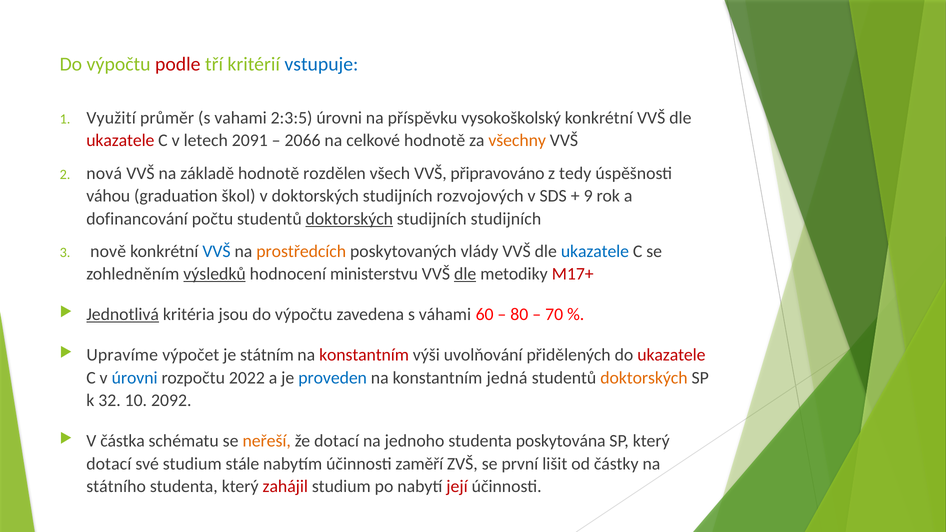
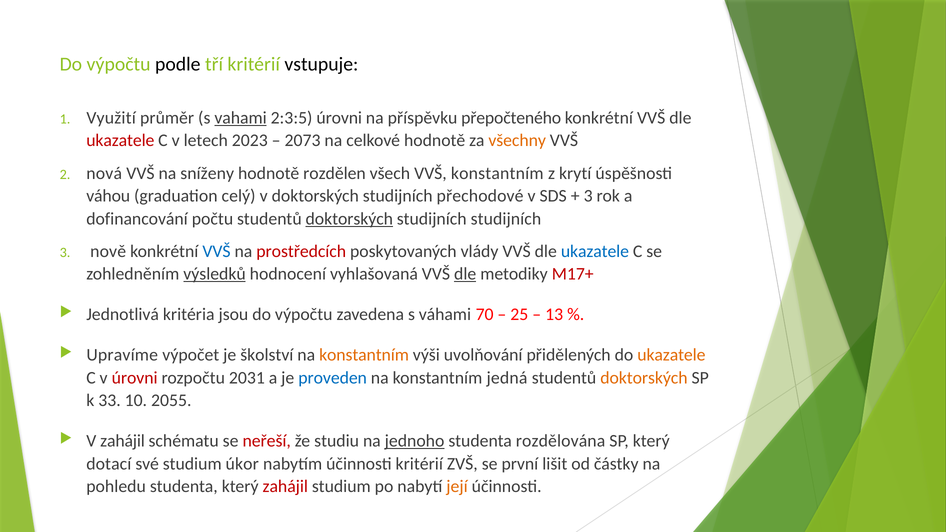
podle colour: red -> black
vstupuje colour: blue -> black
vahami underline: none -> present
vysokoškolský: vysokoškolský -> přepočteného
2091: 2091 -> 2023
2066: 2066 -> 2073
základě: základě -> sníženy
VVŠ připravováno: připravováno -> konstantním
tedy: tedy -> krytí
škol: škol -> celý
rozvojových: rozvojových -> přechodové
9 at (588, 196): 9 -> 3
prostředcích colour: orange -> red
ministerstvu: ministerstvu -> vyhlašovaná
Jednotlivá underline: present -> none
60: 60 -> 70
80: 80 -> 25
70: 70 -> 13
státním: státním -> školství
konstantním at (364, 355) colour: red -> orange
ukazatele at (671, 355) colour: red -> orange
úrovni at (135, 378) colour: blue -> red
2022: 2022 -> 2031
32: 32 -> 33
2092: 2092 -> 2055
V částka: částka -> zahájil
neřeší colour: orange -> red
že dotací: dotací -> studiu
jednoho underline: none -> present
poskytována: poskytována -> rozdělována
stále: stále -> úkor
účinnosti zaměří: zaměří -> kritérií
státního: státního -> pohledu
její colour: red -> orange
